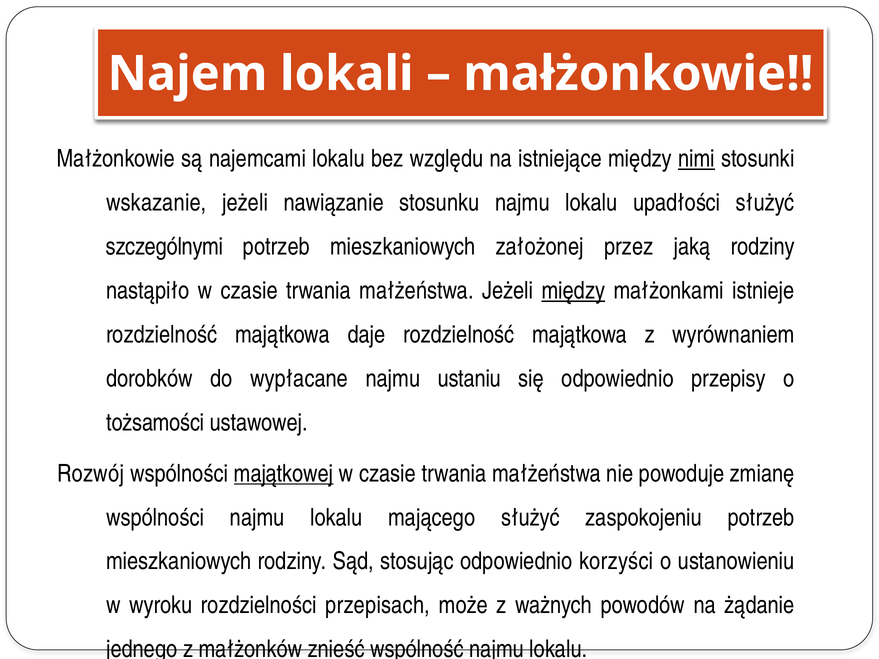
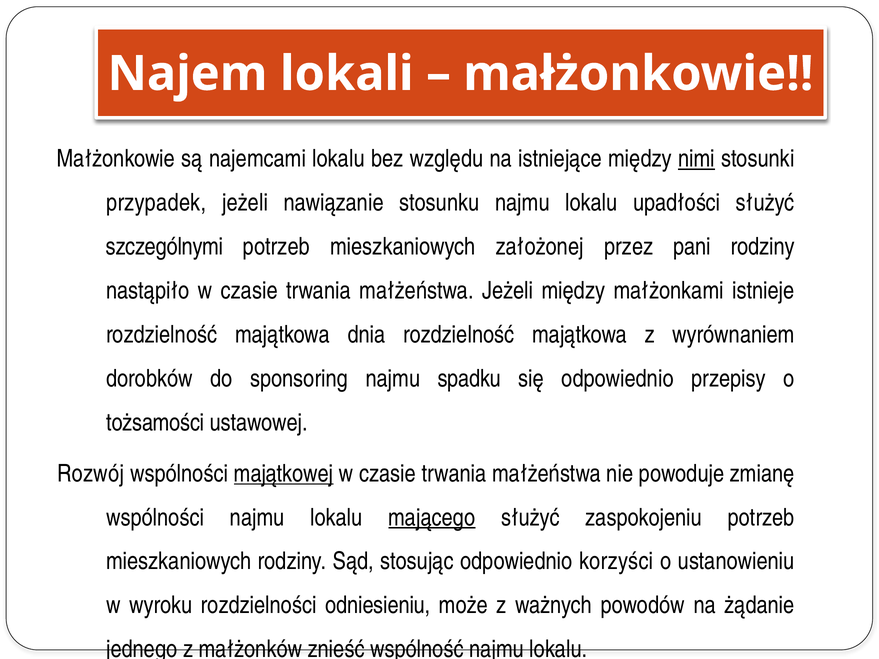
wskazanie: wskazanie -> przypadek
jaką: jaką -> pani
między at (573, 291) underline: present -> none
daje: daje -> dnia
wypłacane: wypłacane -> sponsoring
ustaniu: ustaniu -> spadku
mającego underline: none -> present
przepisach: przepisach -> odniesieniu
